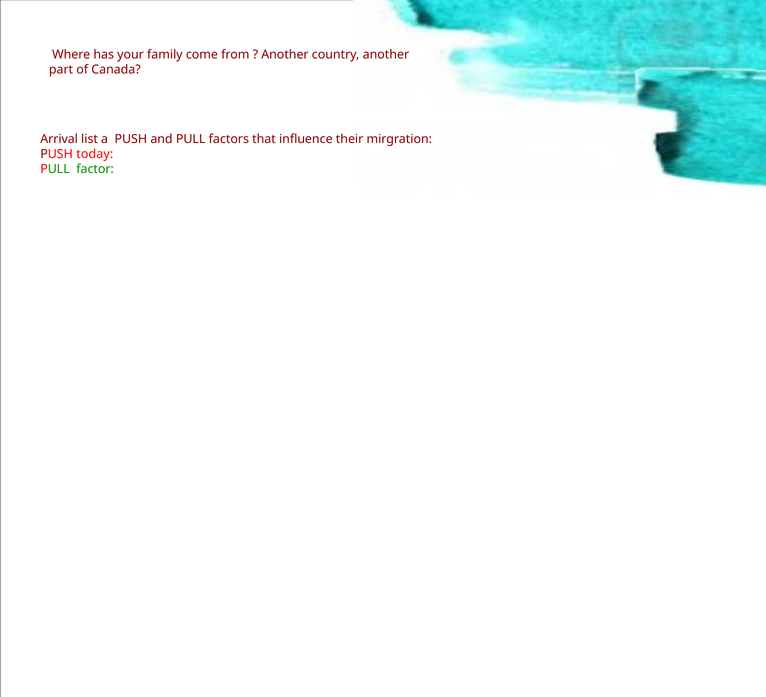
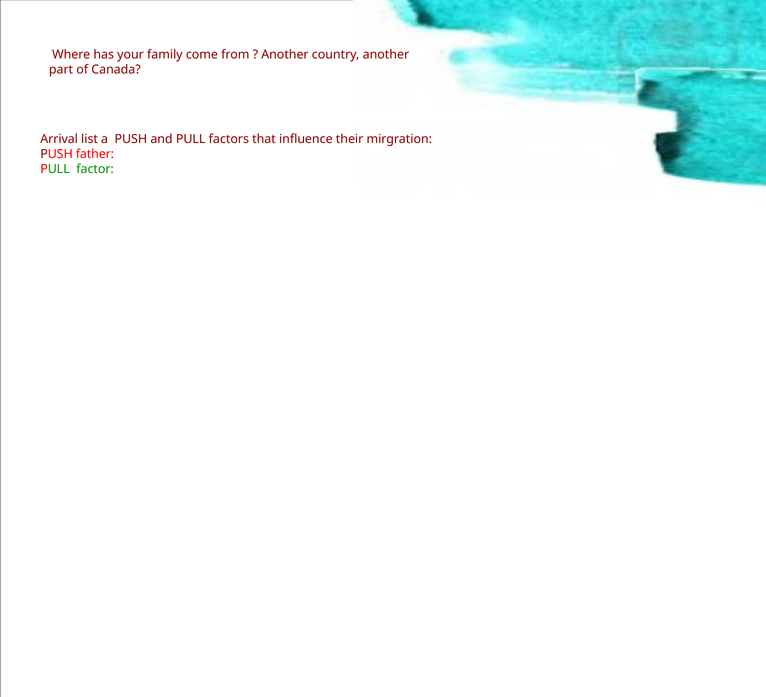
today: today -> father
